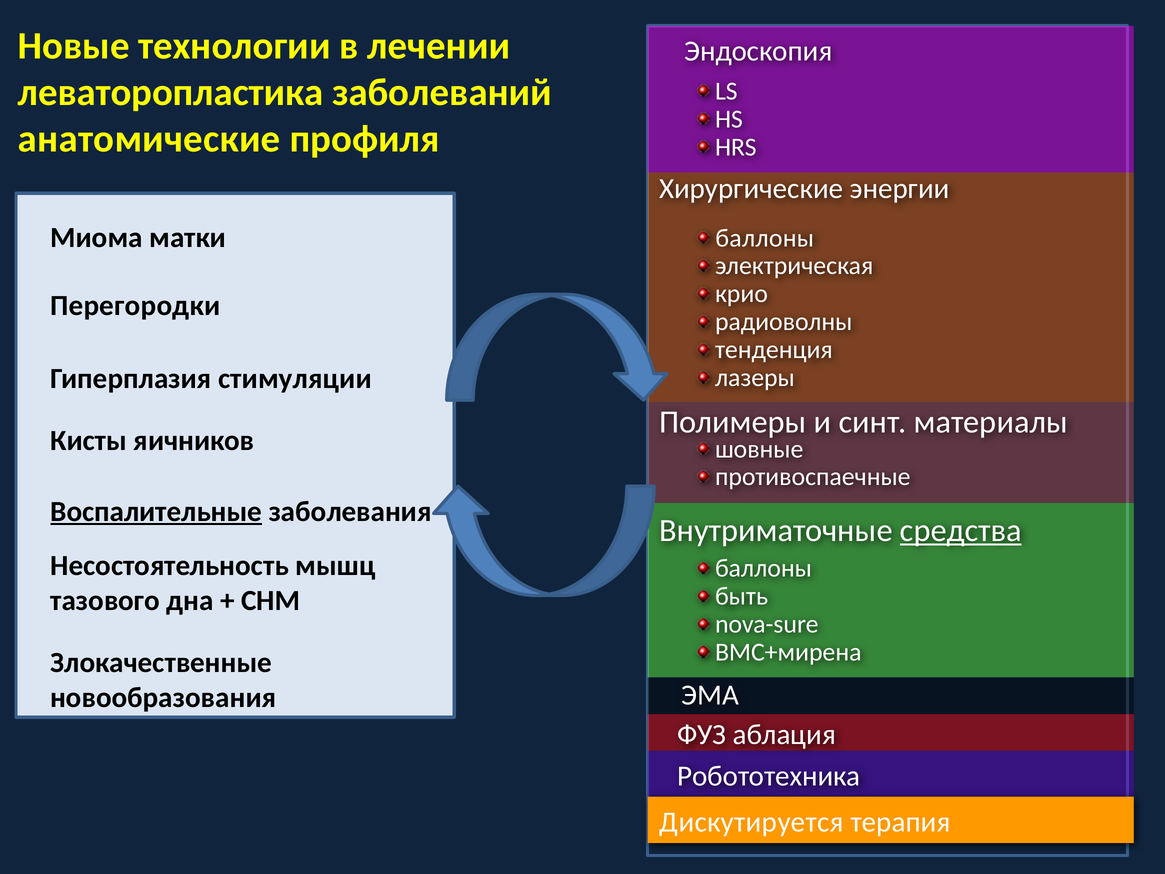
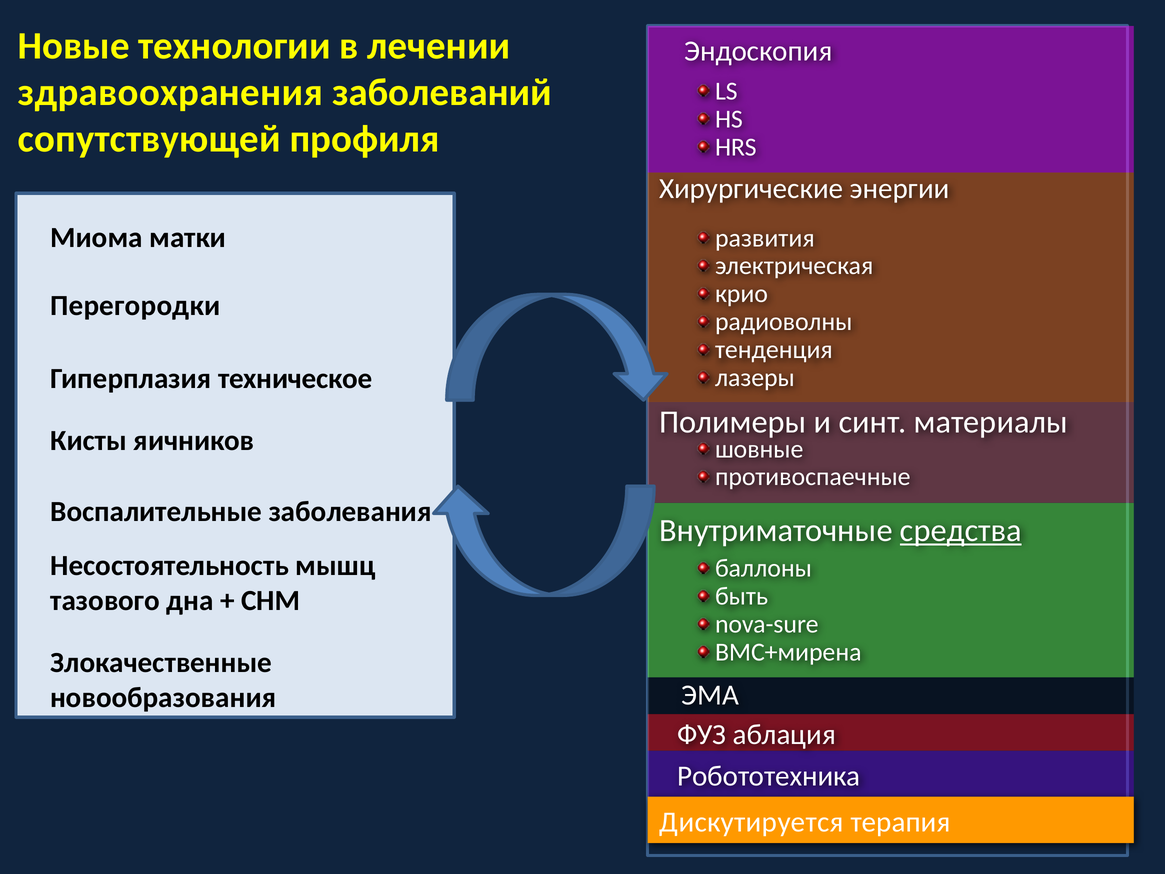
леваторопластика: леваторопластика -> здравоохранения
анатомические: анатомические -> сопутствующей
баллоны at (765, 238): баллоны -> развития
стимуляции: стимуляции -> техническое
Воспалительные underline: present -> none
